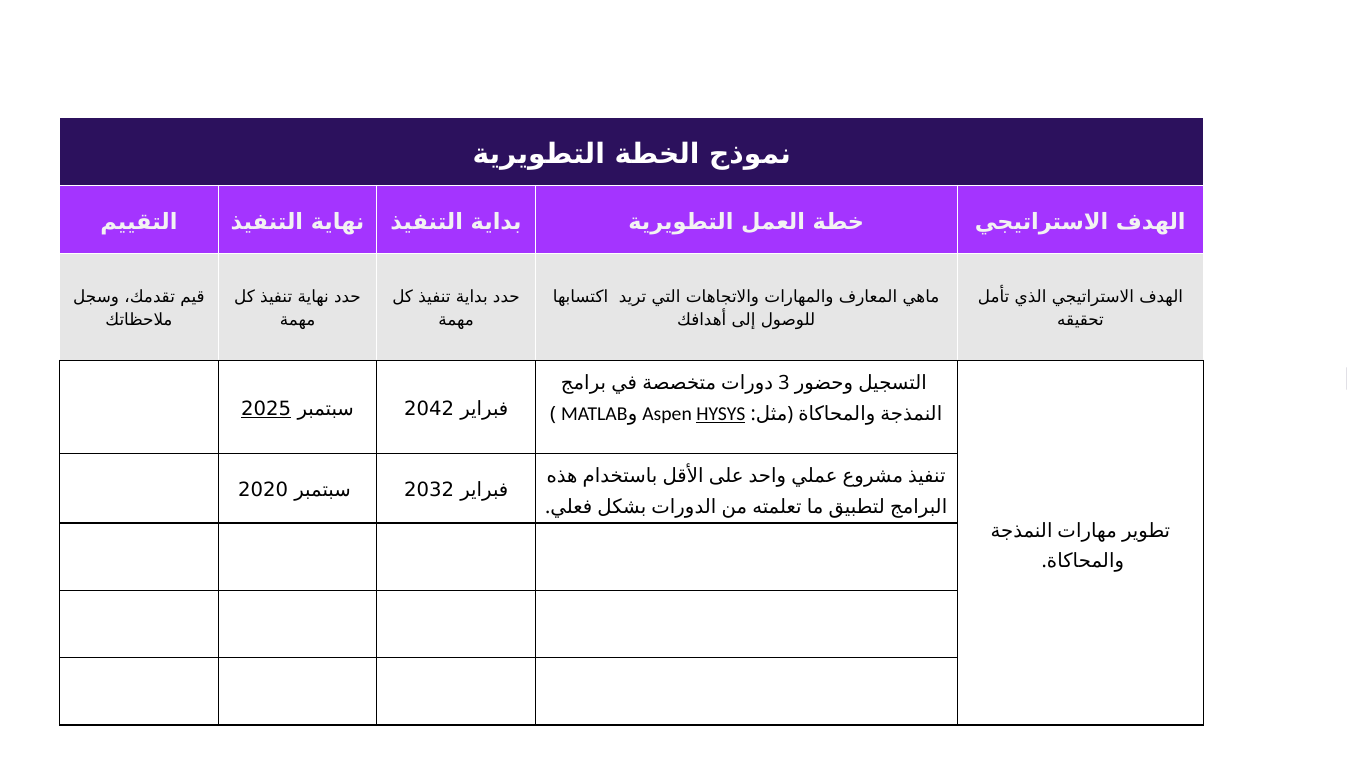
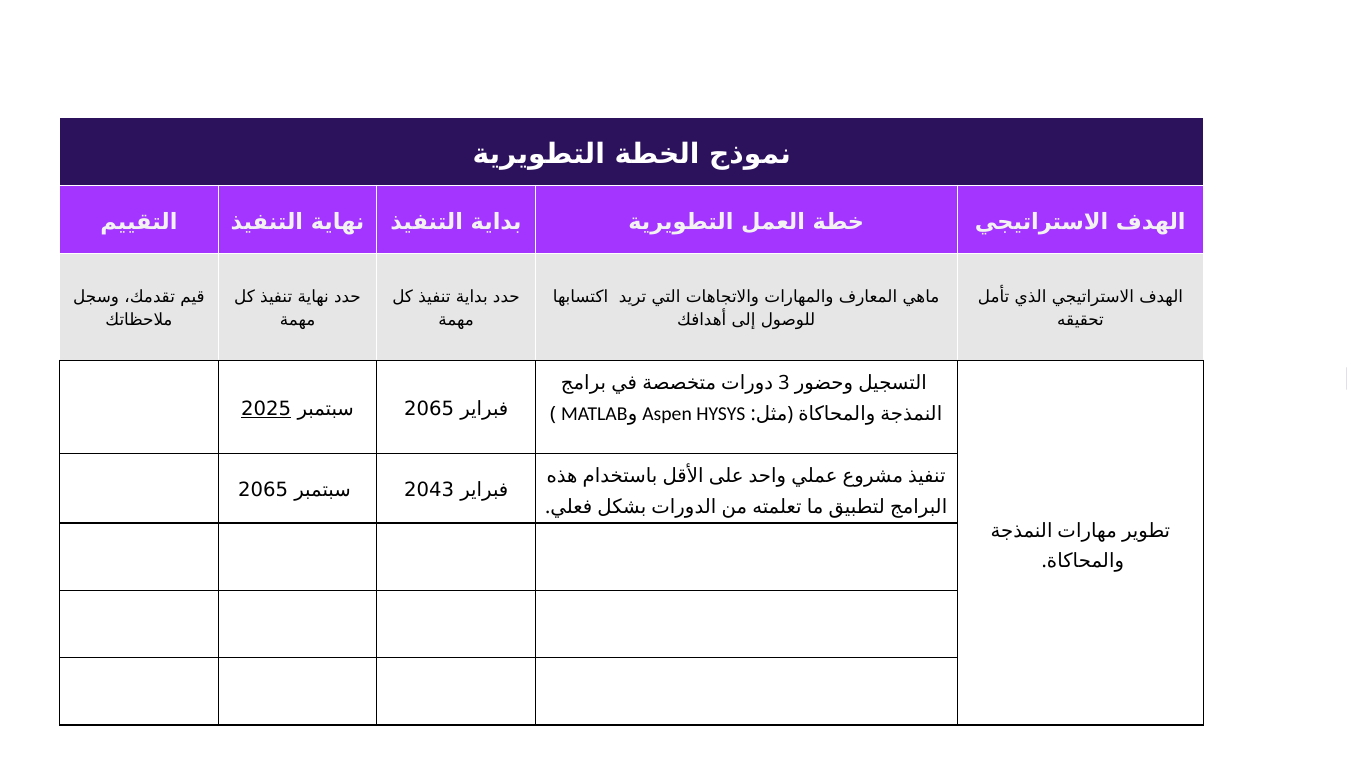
2042 at (429, 409): 2042 -> 2065
HYSYS underline: present -> none
2020 at (263, 491): 2020 -> 2065
2032: 2032 -> 2043
